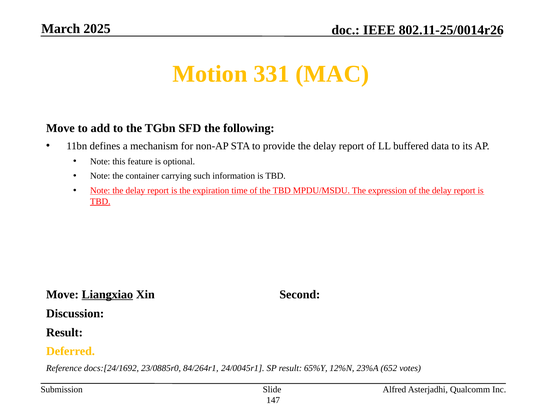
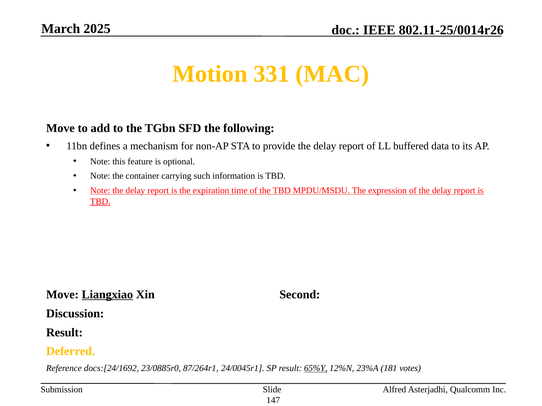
84/264r1: 84/264r1 -> 87/264r1
65%Y underline: none -> present
652: 652 -> 181
